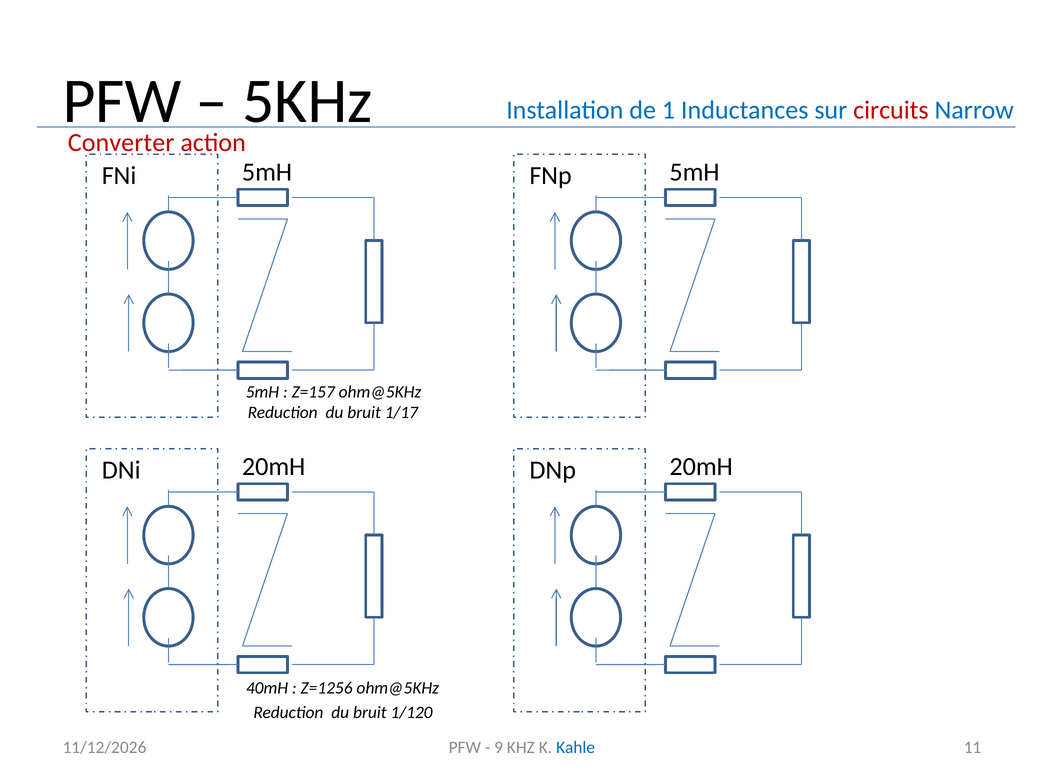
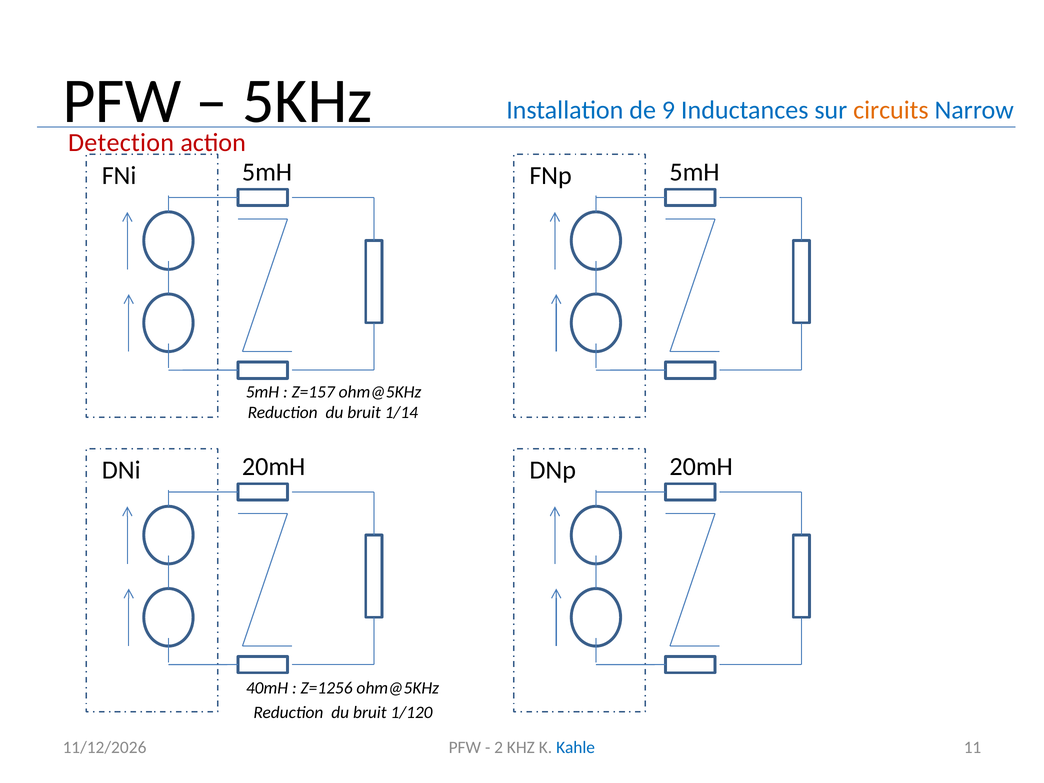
1: 1 -> 9
circuits colour: red -> orange
Converter: Converter -> Detection
1/17: 1/17 -> 1/14
9: 9 -> 2
